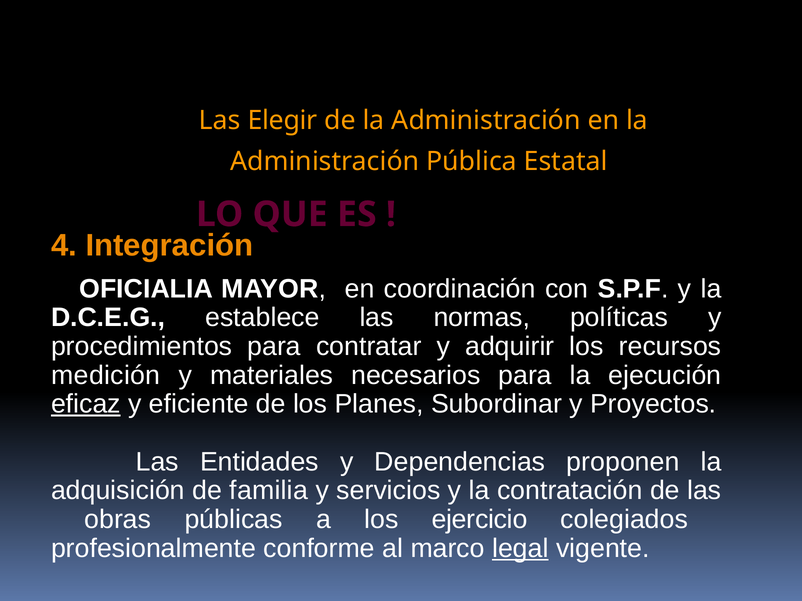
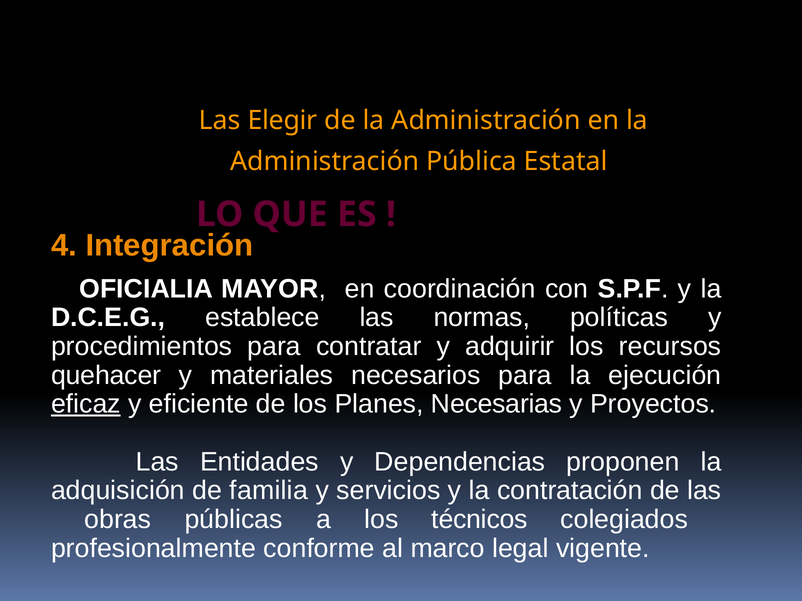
medición: medición -> quehacer
Subordinar: Subordinar -> Necesarias
ejercicio: ejercicio -> técnicos
legal underline: present -> none
